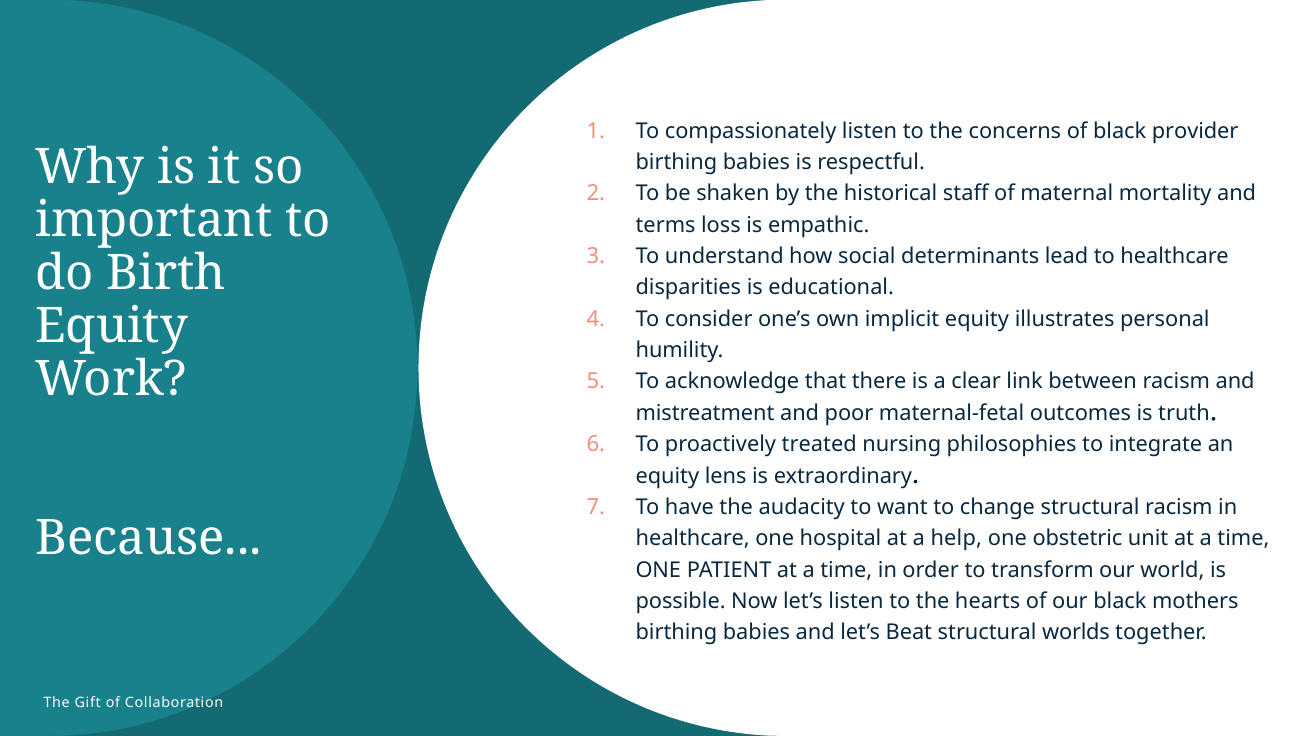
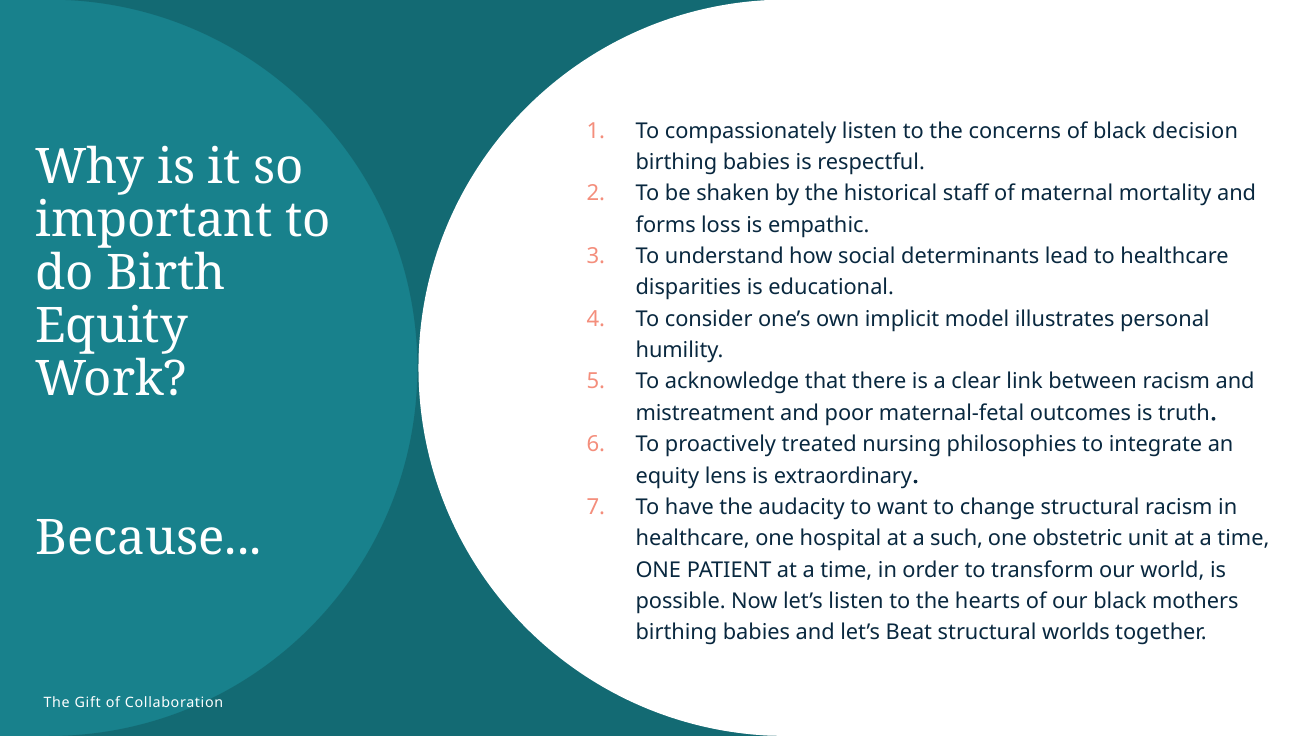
provider: provider -> decision
terms: terms -> forms
implicit equity: equity -> model
help: help -> such
